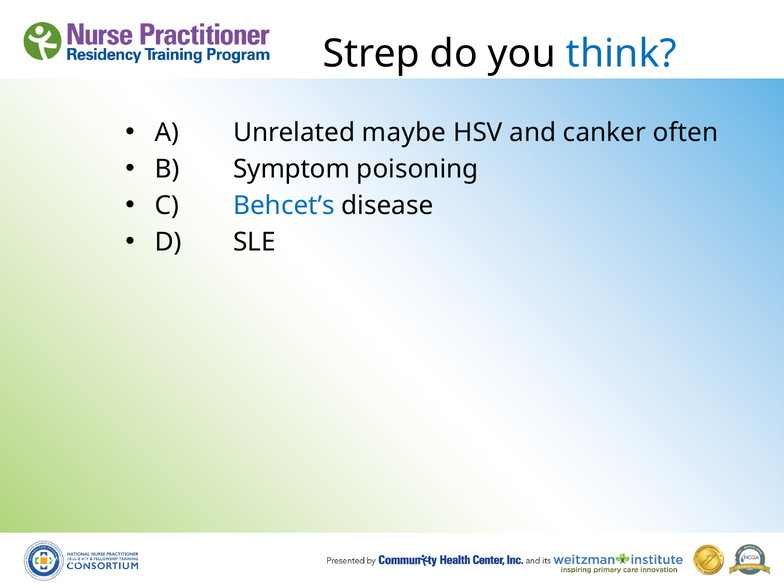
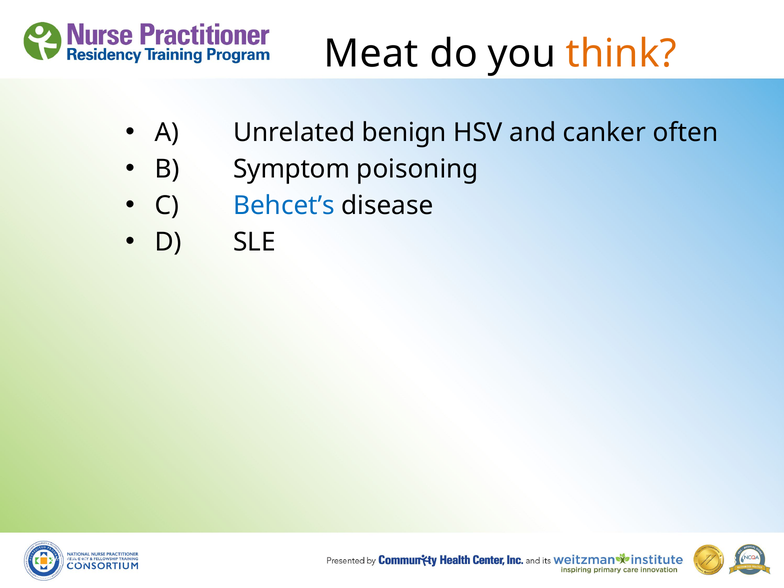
Strep: Strep -> Meat
think colour: blue -> orange
maybe: maybe -> benign
